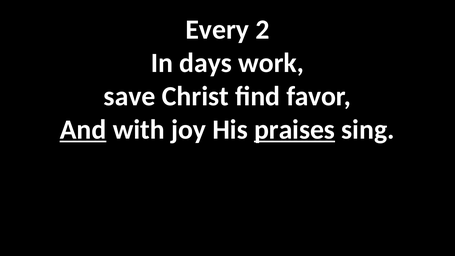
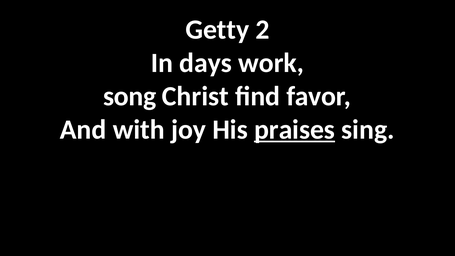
Every: Every -> Getty
save: save -> song
And underline: present -> none
